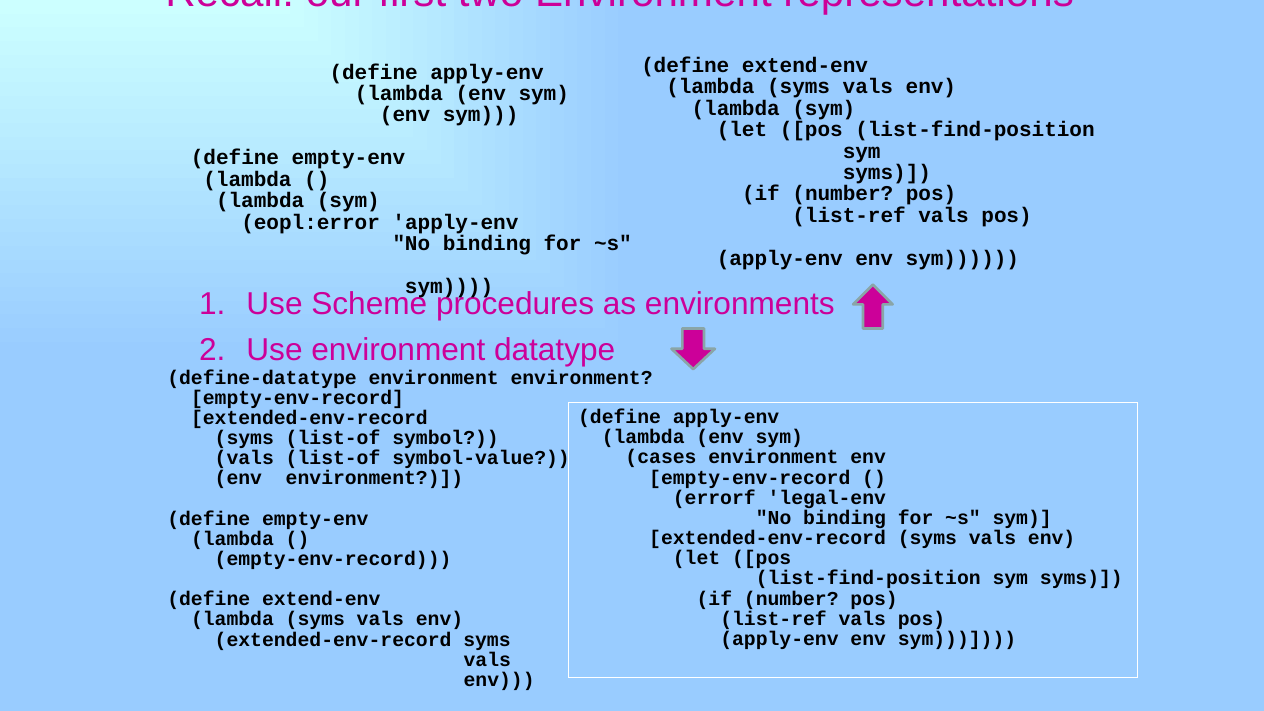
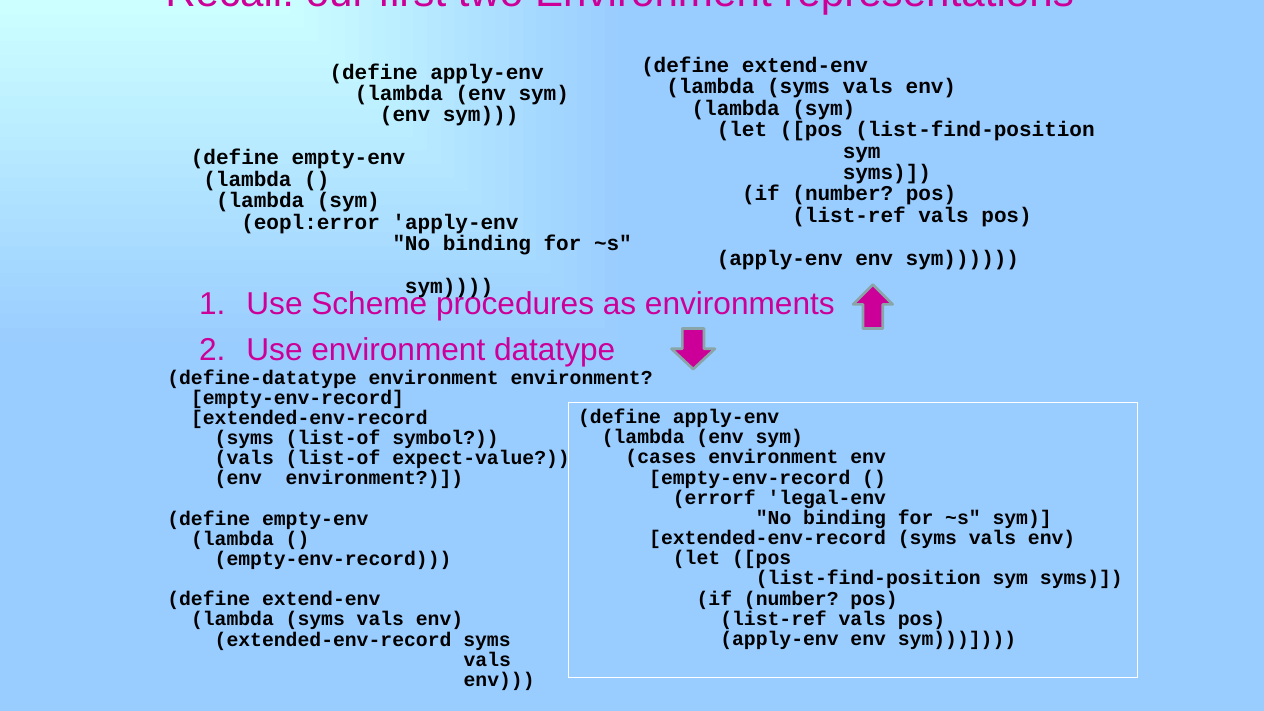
symbol-value: symbol-value -> expect-value
